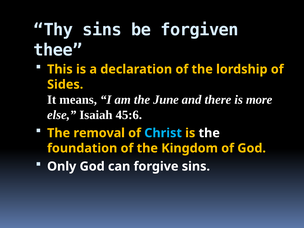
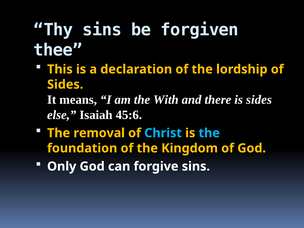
June: June -> With
is more: more -> sides
the at (209, 133) colour: white -> light blue
